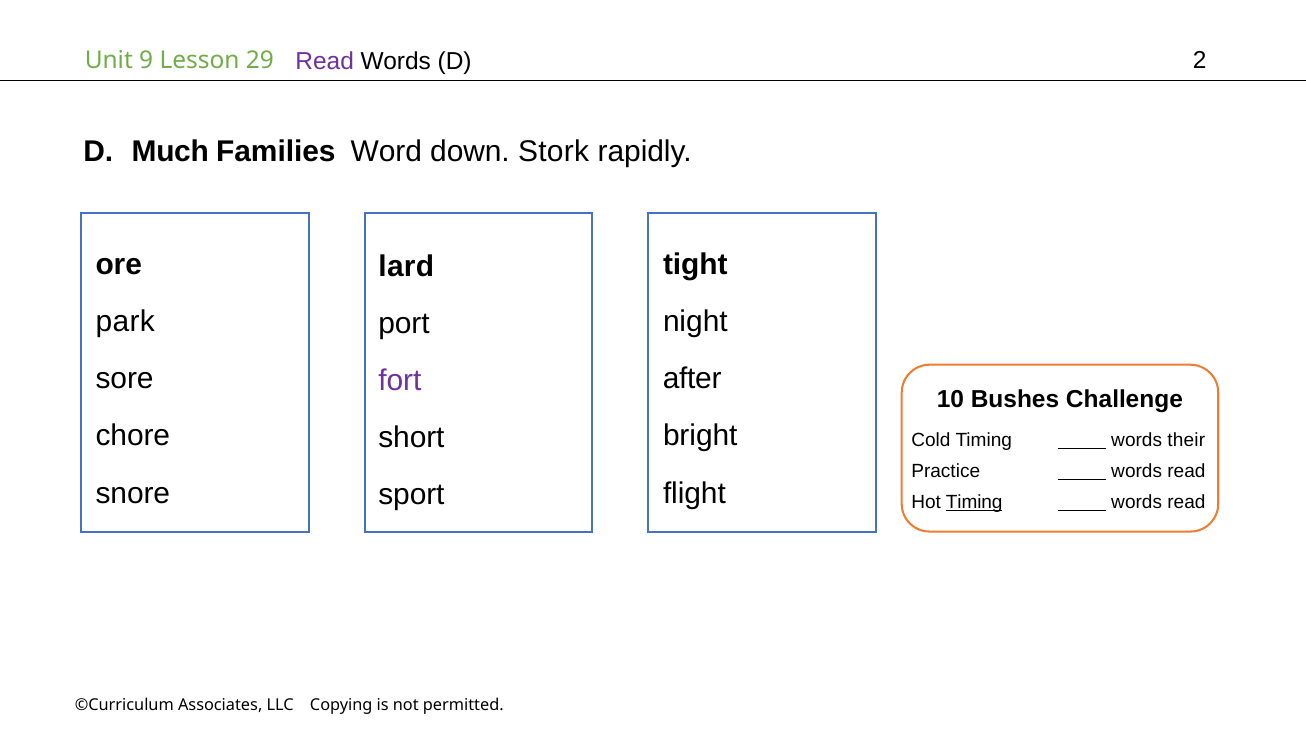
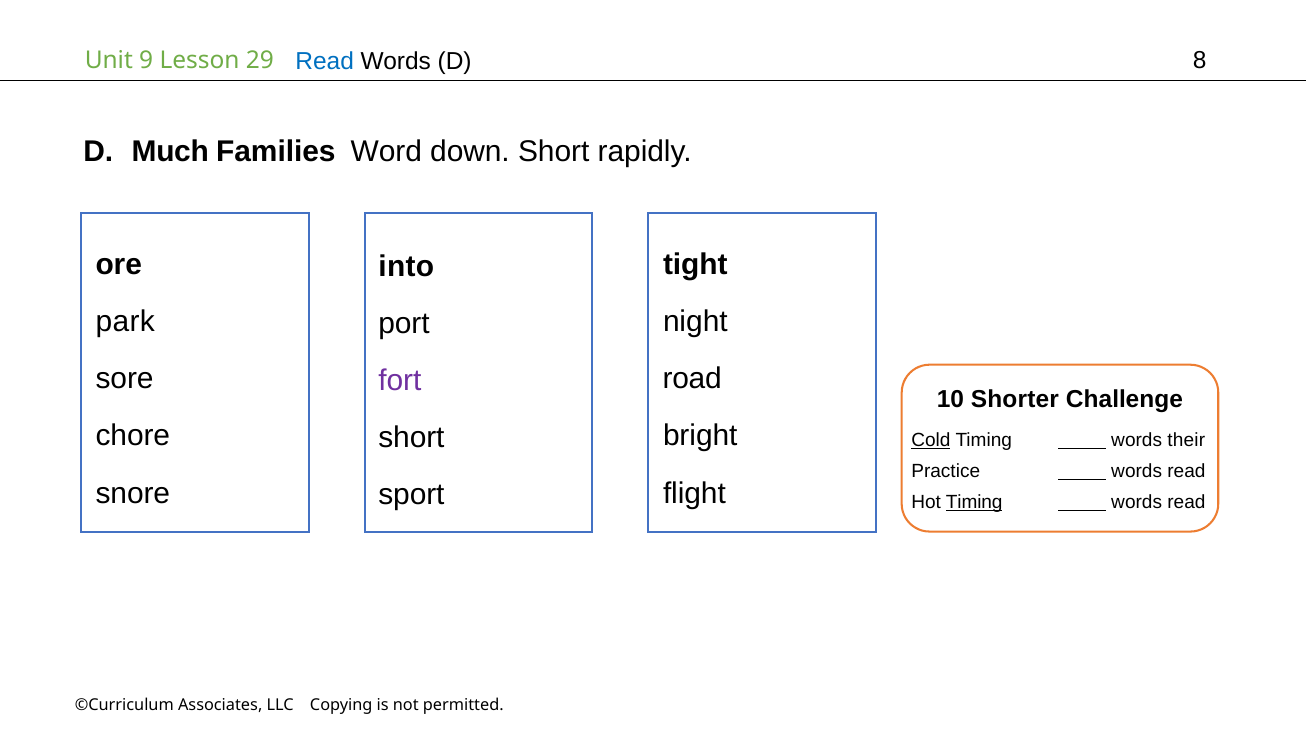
Read at (325, 61) colour: purple -> blue
2: 2 -> 8
down Stork: Stork -> Short
lard: lard -> into
after: after -> road
Bushes: Bushes -> Shorter
Cold underline: none -> present
